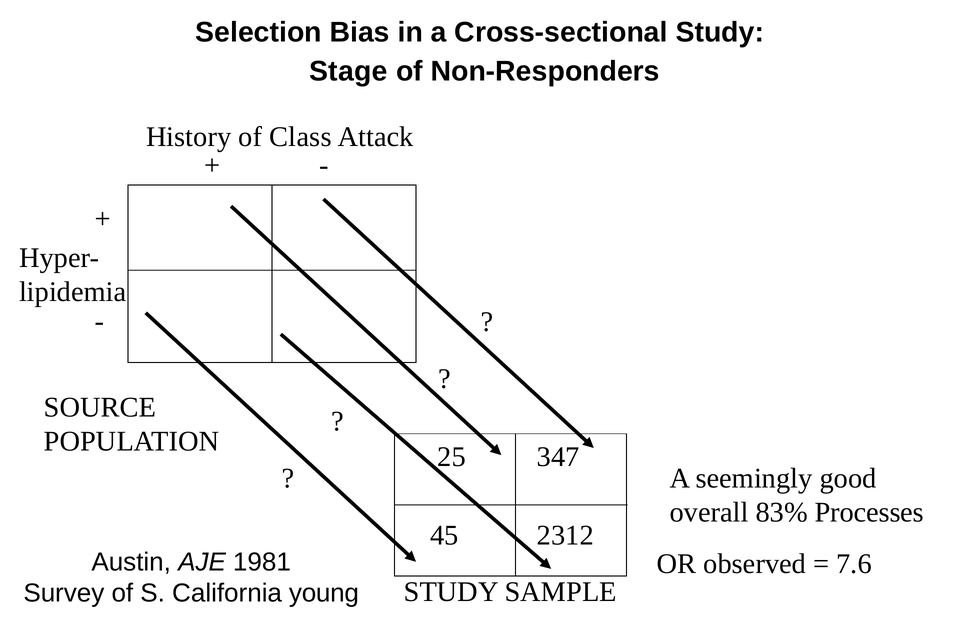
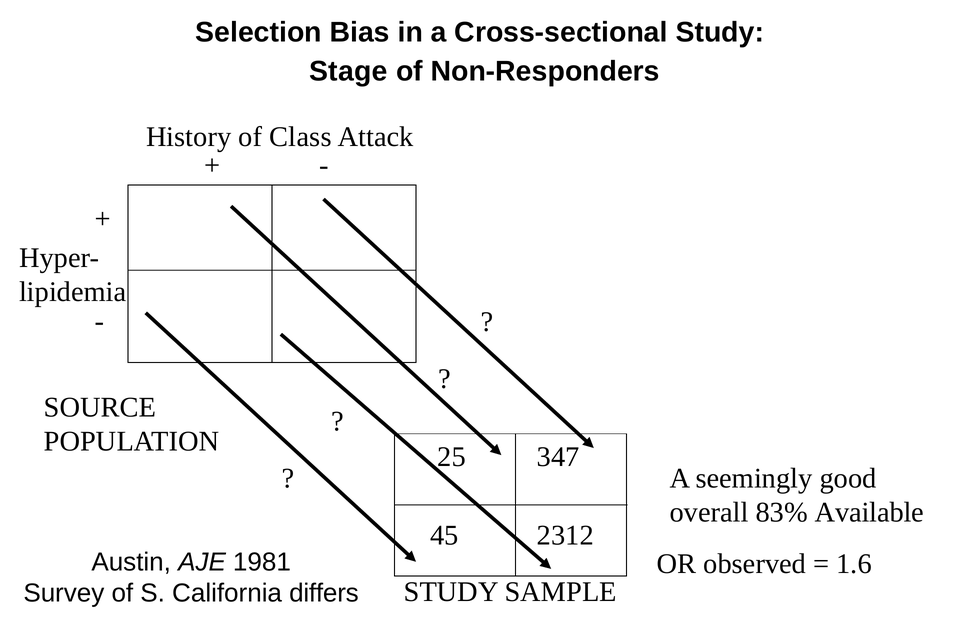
Processes: Processes -> Available
7.6: 7.6 -> 1.6
young: young -> differs
